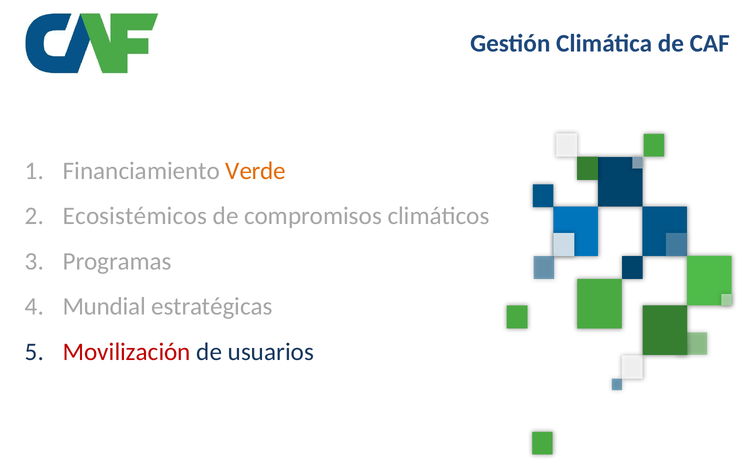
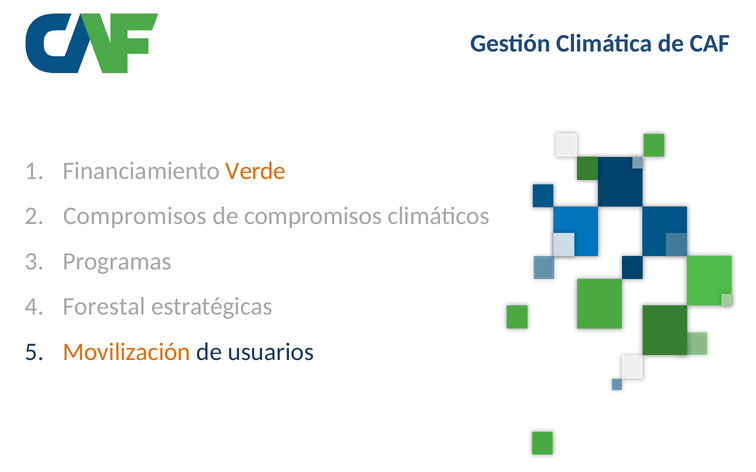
Ecosistémicos at (135, 216): Ecosistémicos -> Compromisos
Mundial: Mundial -> Forestal
Movilización colour: red -> orange
